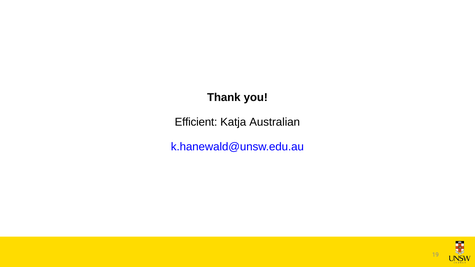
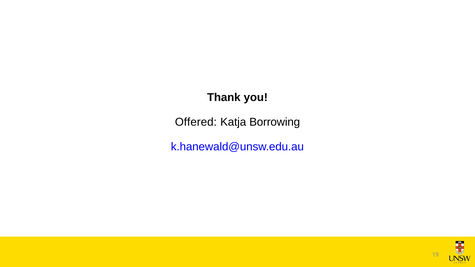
Efficient: Efficient -> Offered
Australian: Australian -> Borrowing
